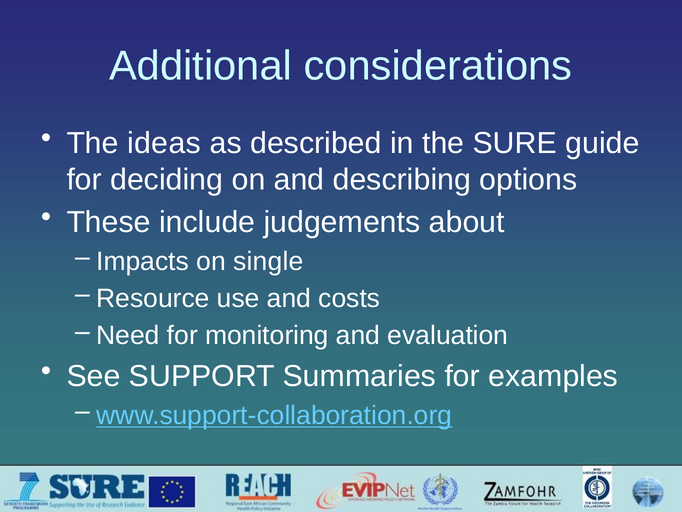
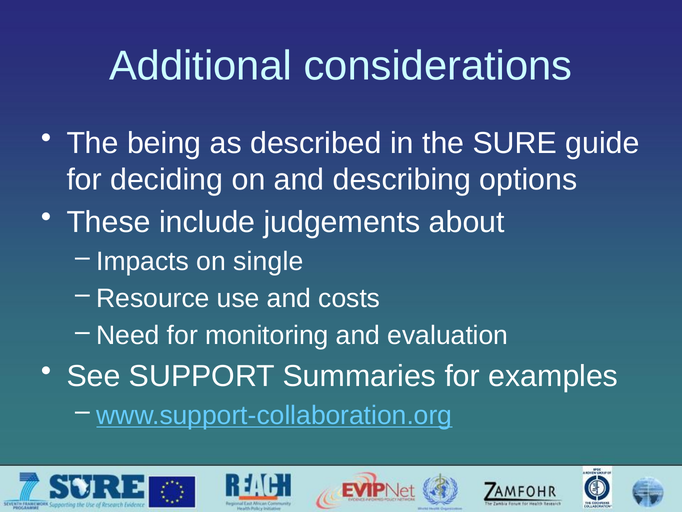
ideas: ideas -> being
